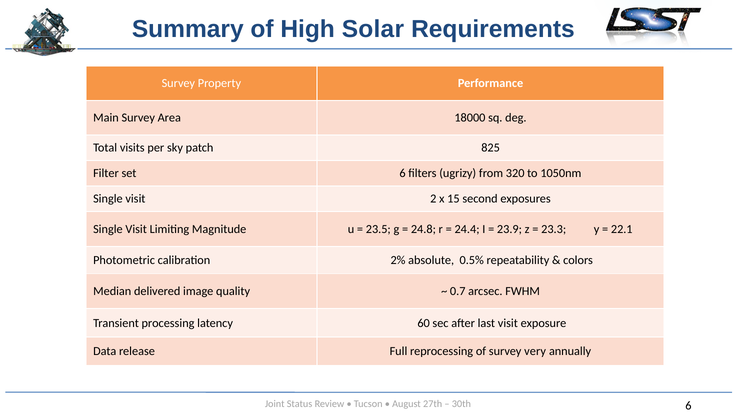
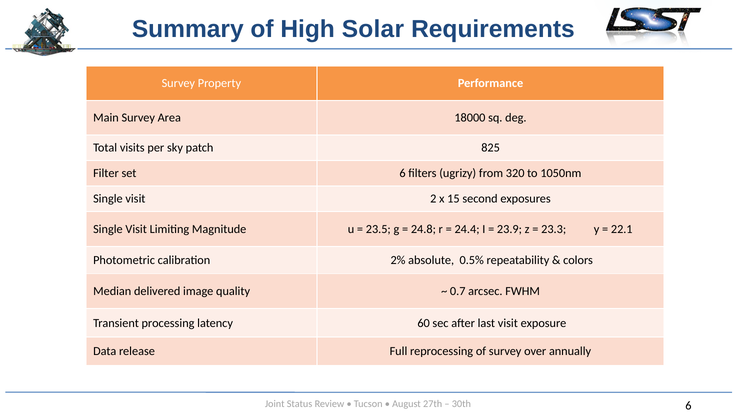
very: very -> over
